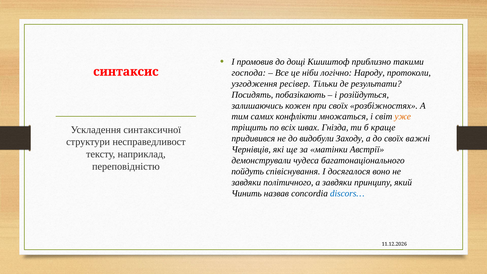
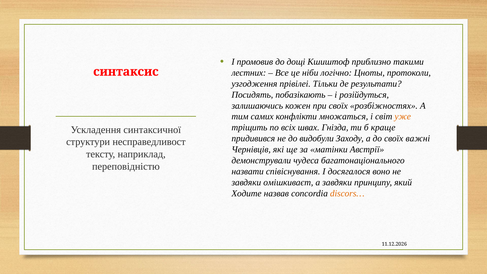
господа: господа -> лестних
Народу: Народу -> Цноты
ресівер: ресівер -> прівілеі
пойдуть: пойдуть -> назвати
політичного: політичного -> омішкиваєт
Чинить: Чинить -> Ходите
discors… colour: blue -> orange
